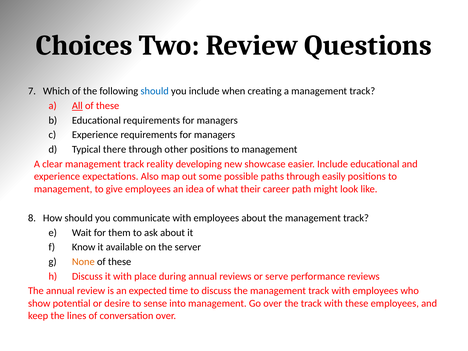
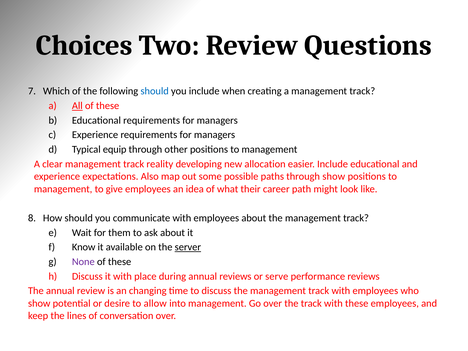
there: there -> equip
showcase: showcase -> allocation
through easily: easily -> show
server underline: none -> present
None colour: orange -> purple
expected: expected -> changing
sense: sense -> allow
